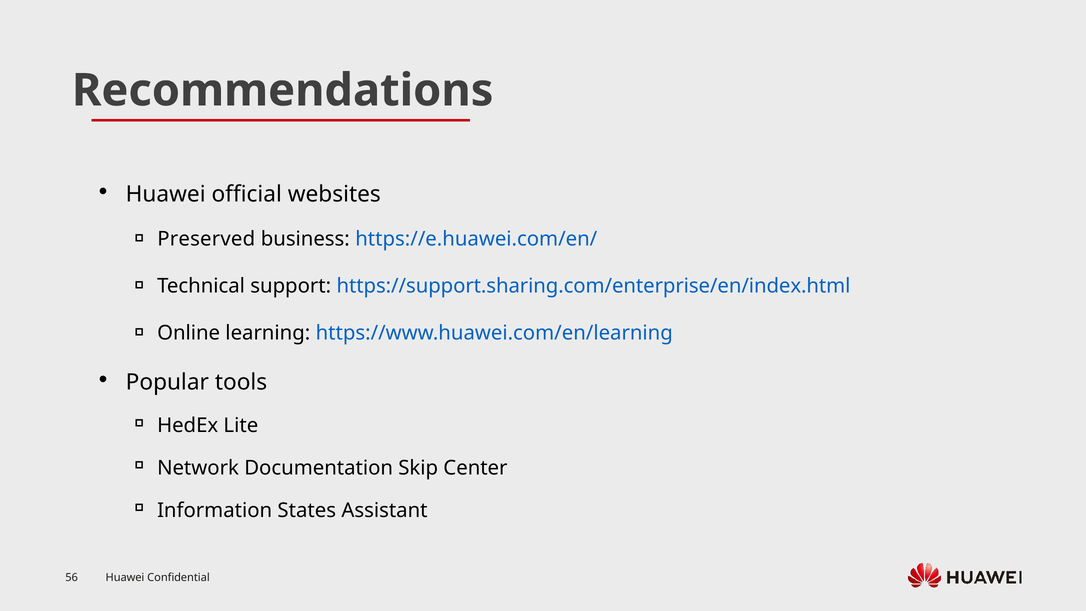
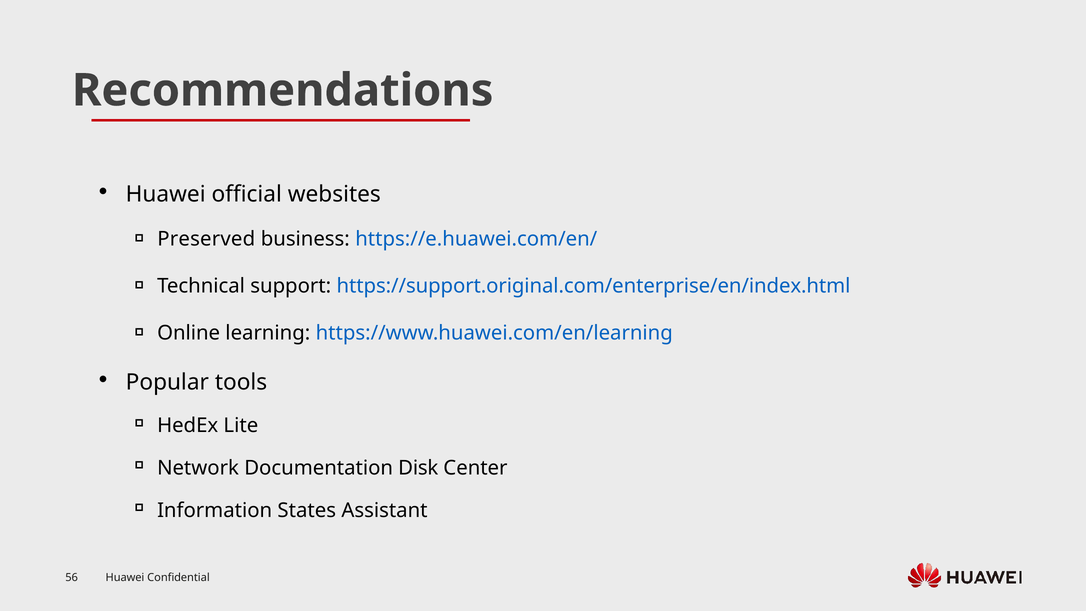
https://support.sharing.com/enterprise/en/index.html: https://support.sharing.com/enterprise/en/index.html -> https://support.original.com/enterprise/en/index.html
Skip: Skip -> Disk
